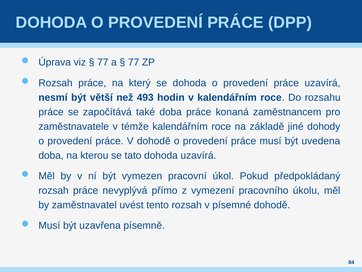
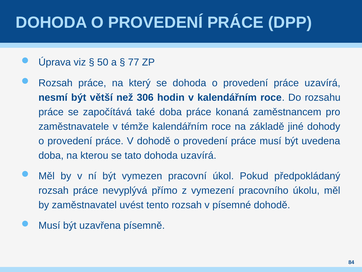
77 at (103, 62): 77 -> 50
493: 493 -> 306
